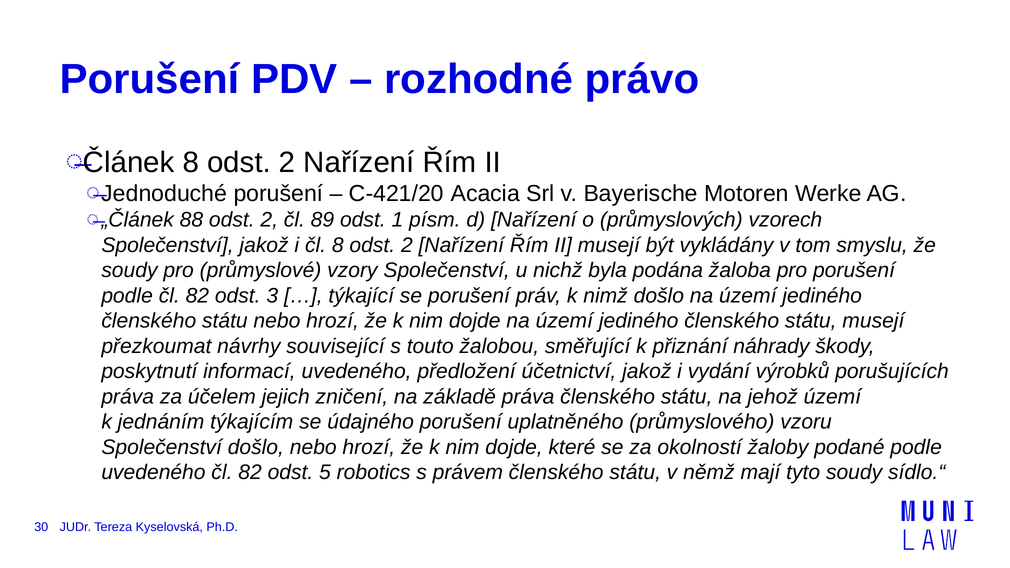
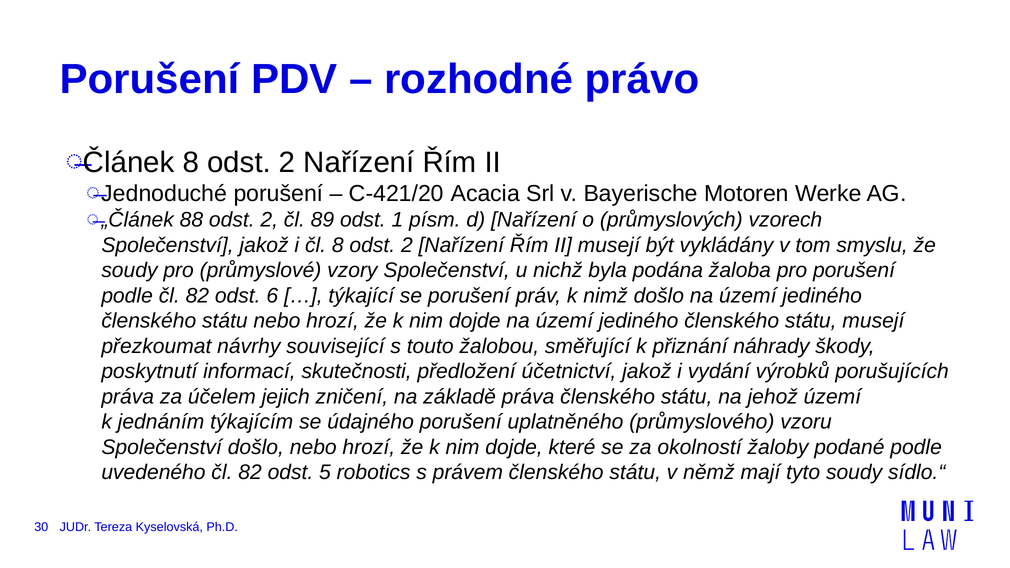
3: 3 -> 6
informací uvedeného: uvedeného -> skutečnosti
